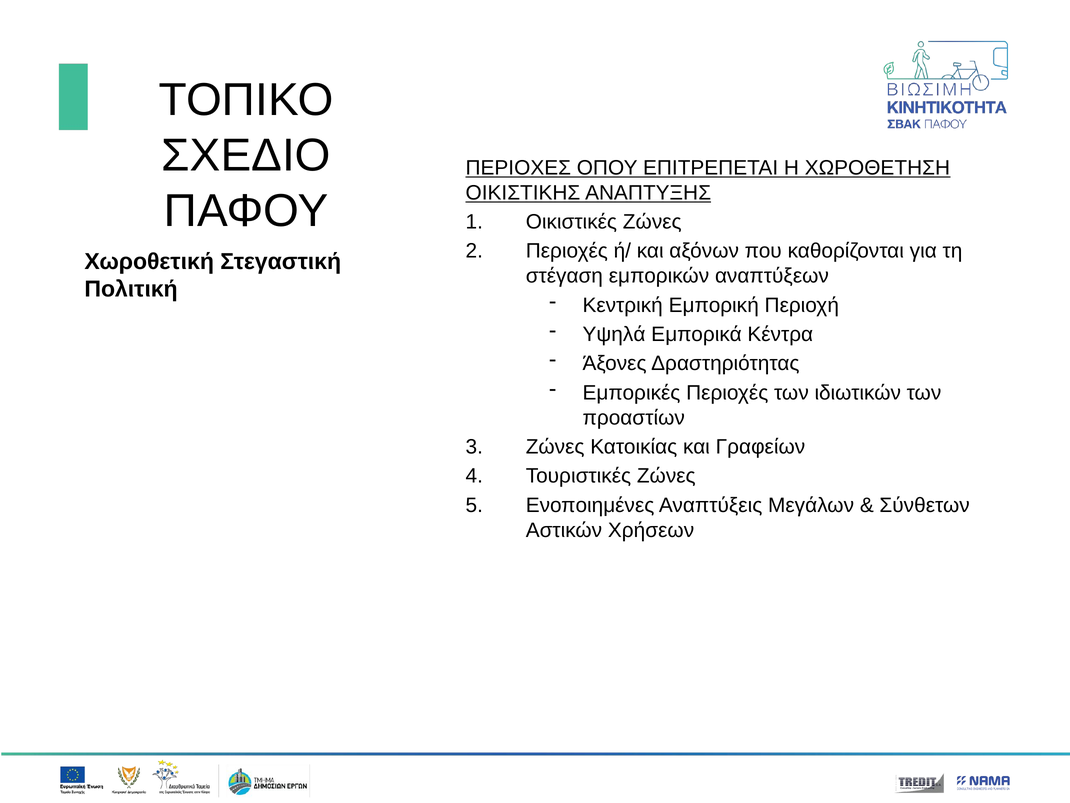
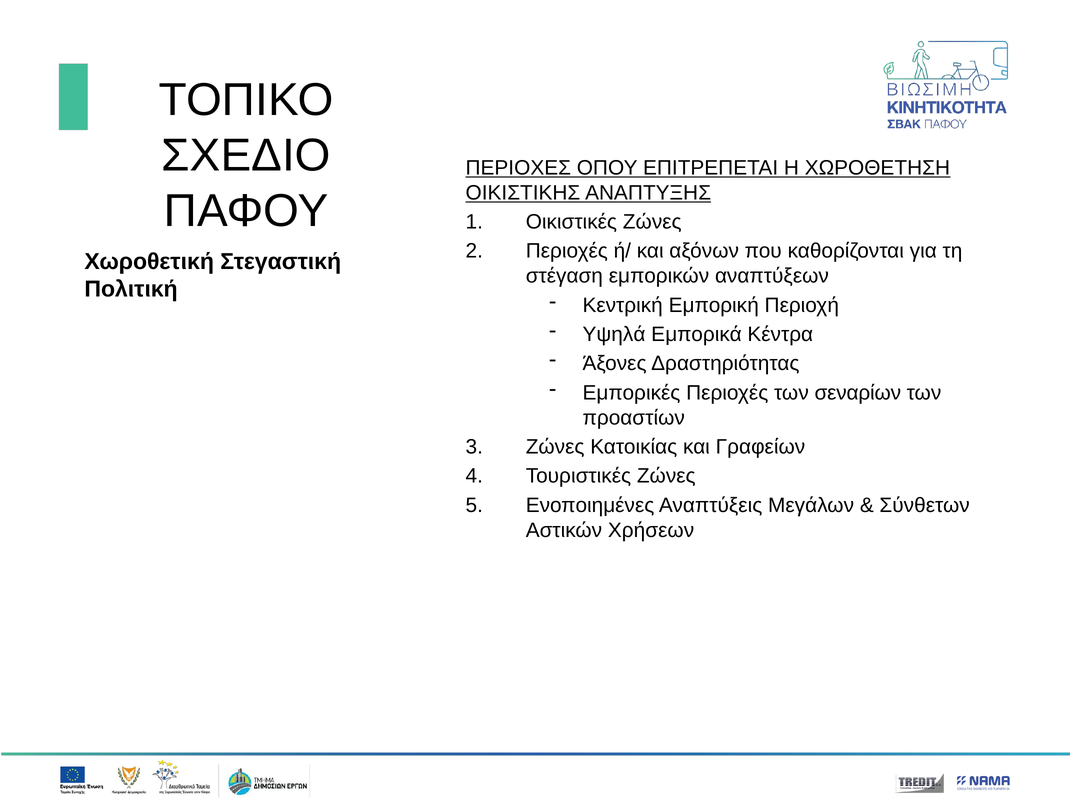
ιδιωτικών: ιδιωτικών -> σεναρίων
